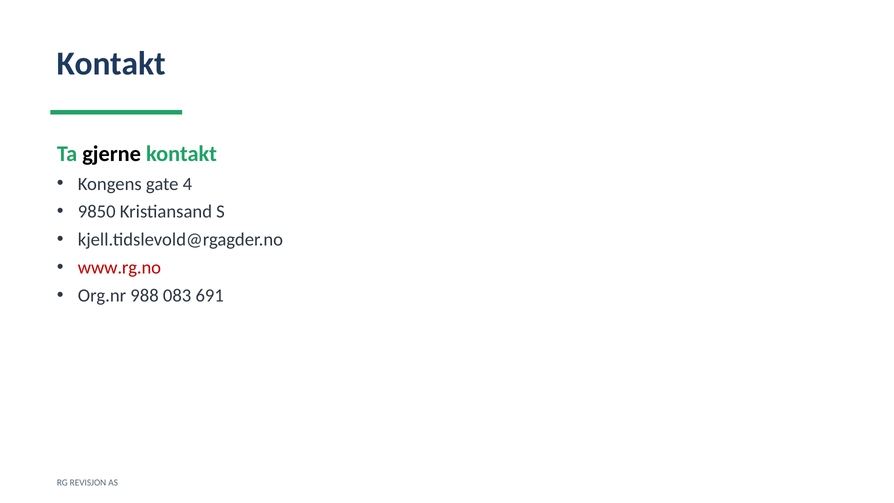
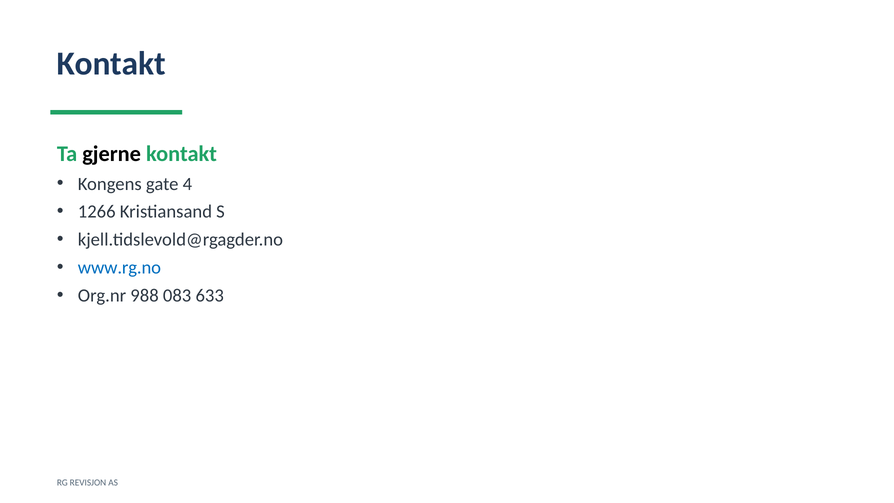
9850: 9850 -> 1266
www.rg.no colour: red -> blue
691: 691 -> 633
